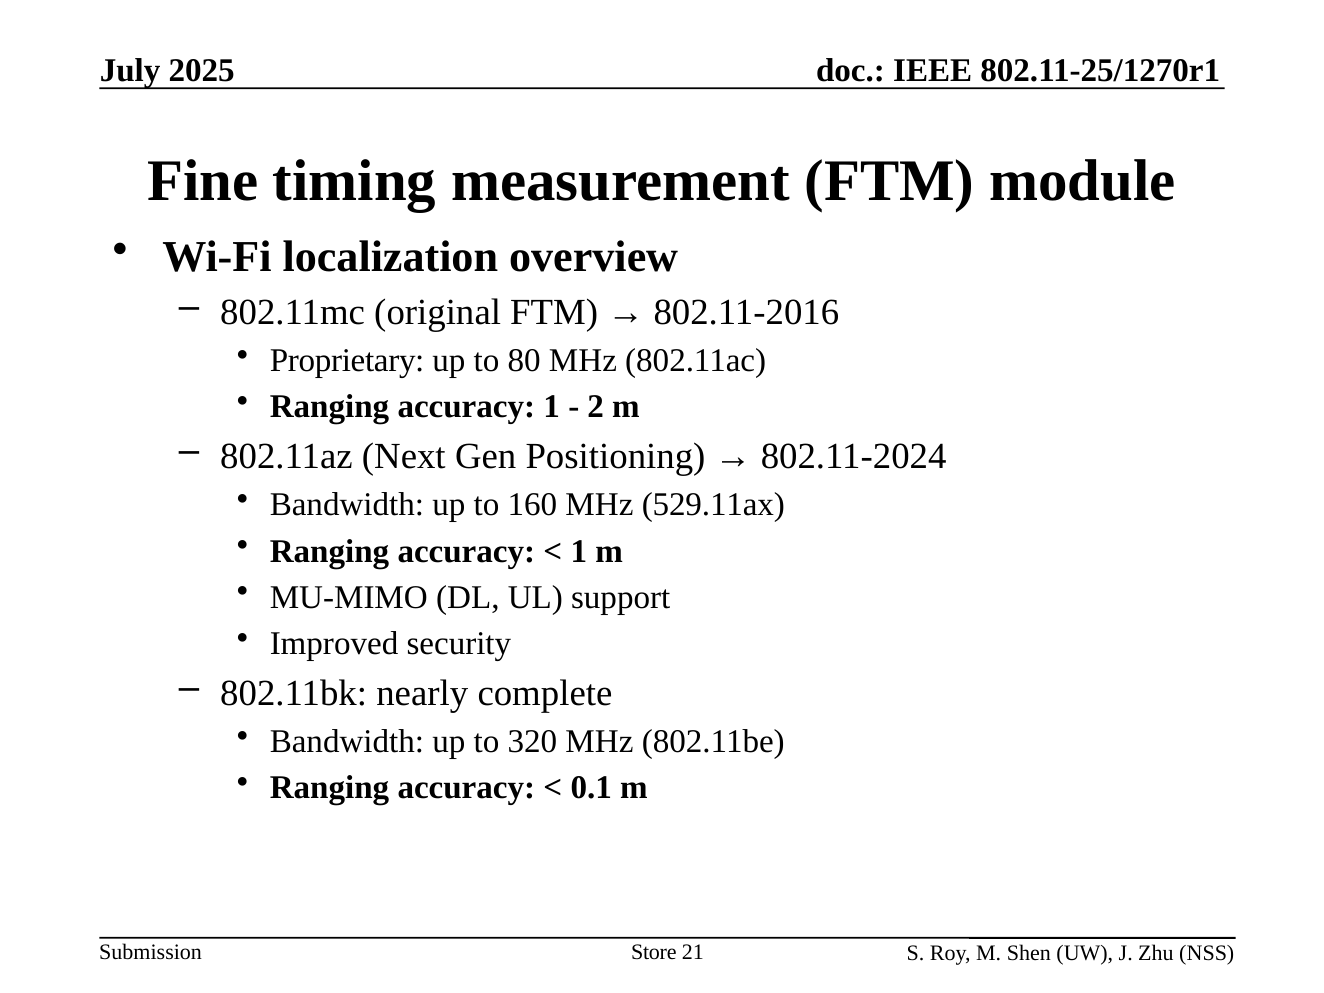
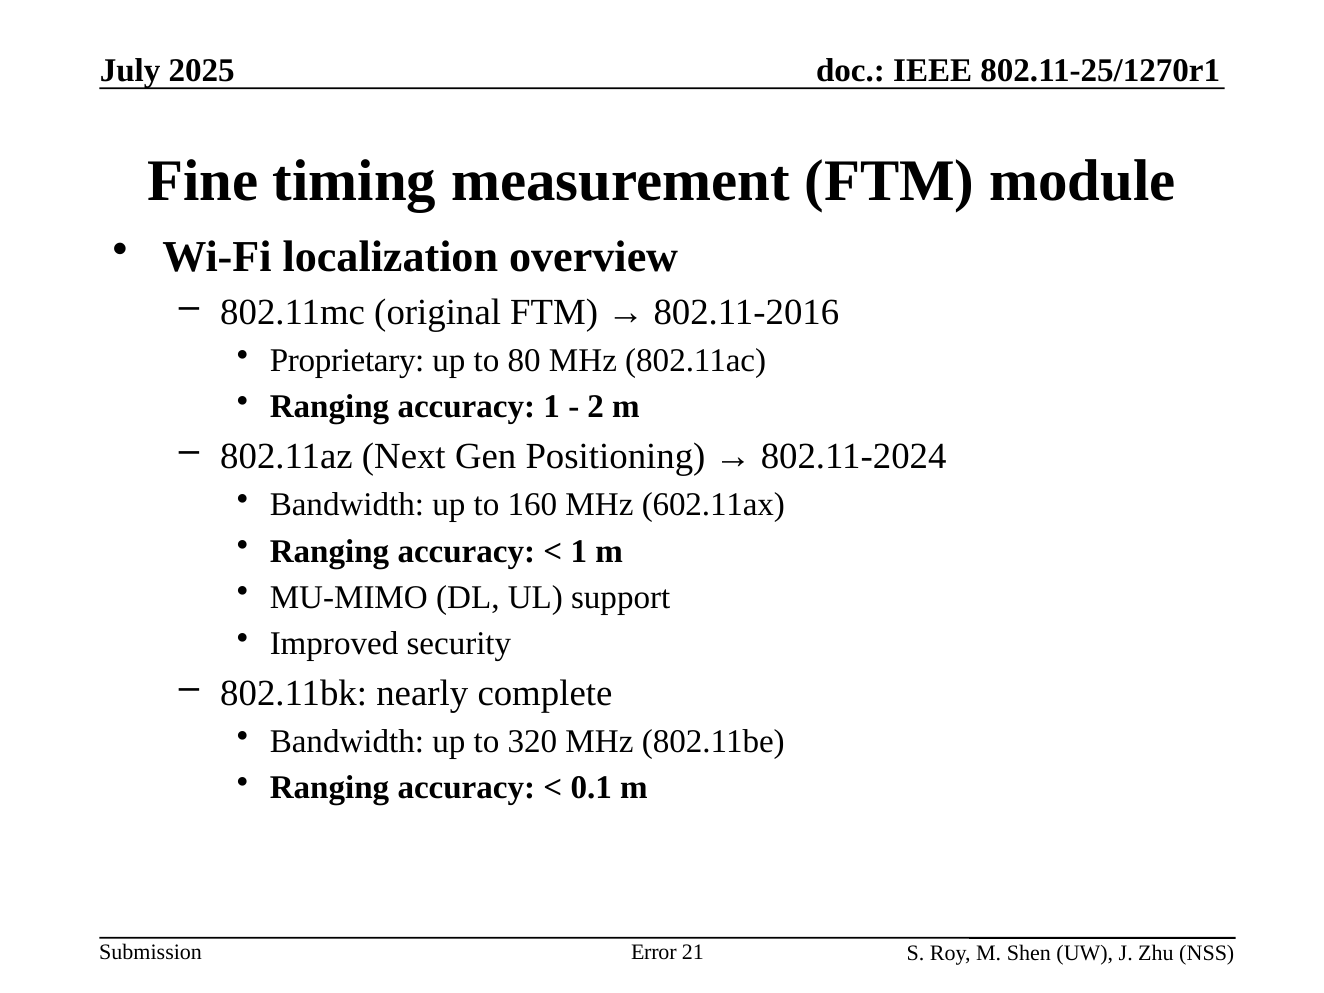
529.11ax: 529.11ax -> 602.11ax
Store: Store -> Error
